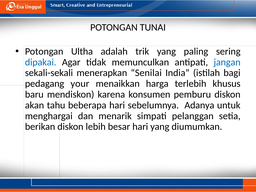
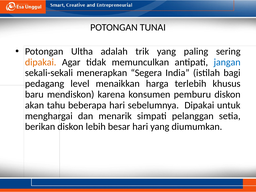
dipakai at (41, 62) colour: blue -> orange
Senilai: Senilai -> Segera
your: your -> level
sebelumnya Adanya: Adanya -> Dipakai
